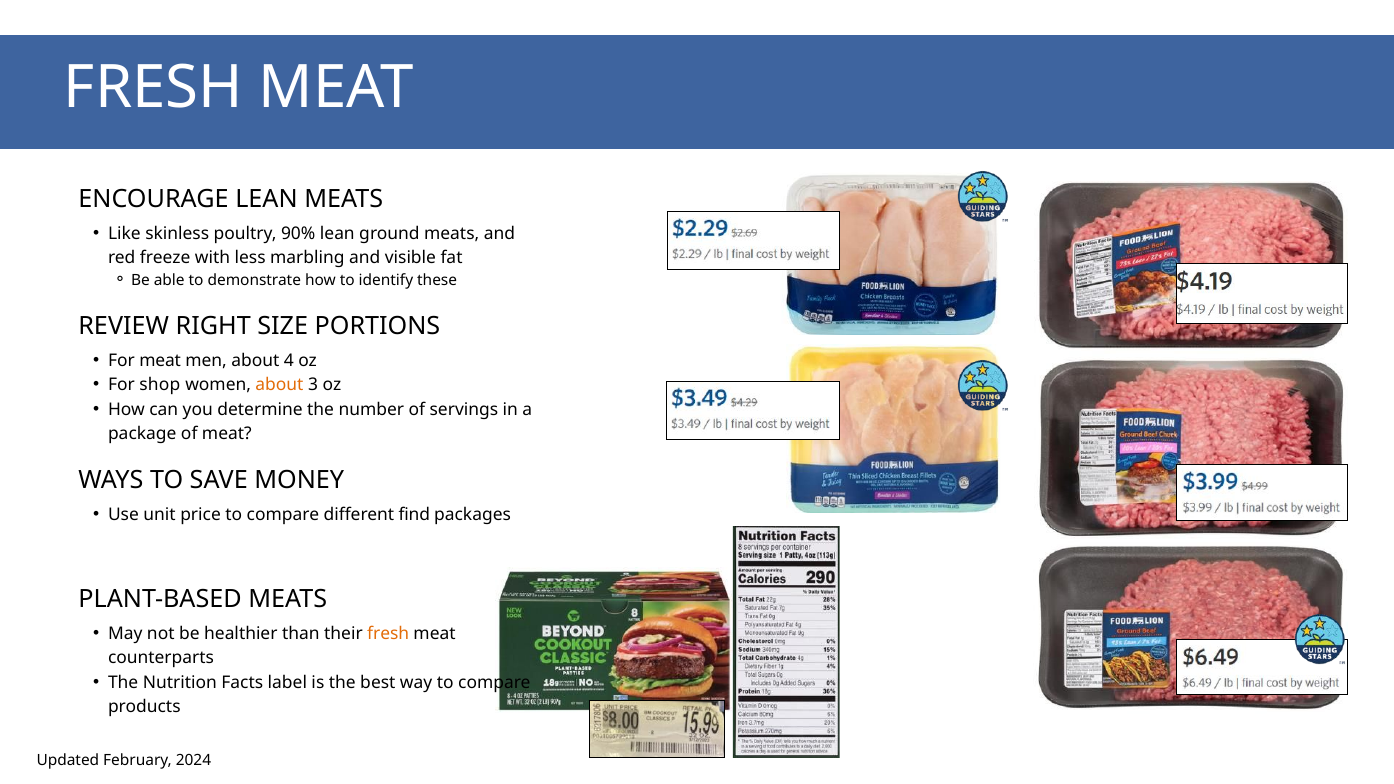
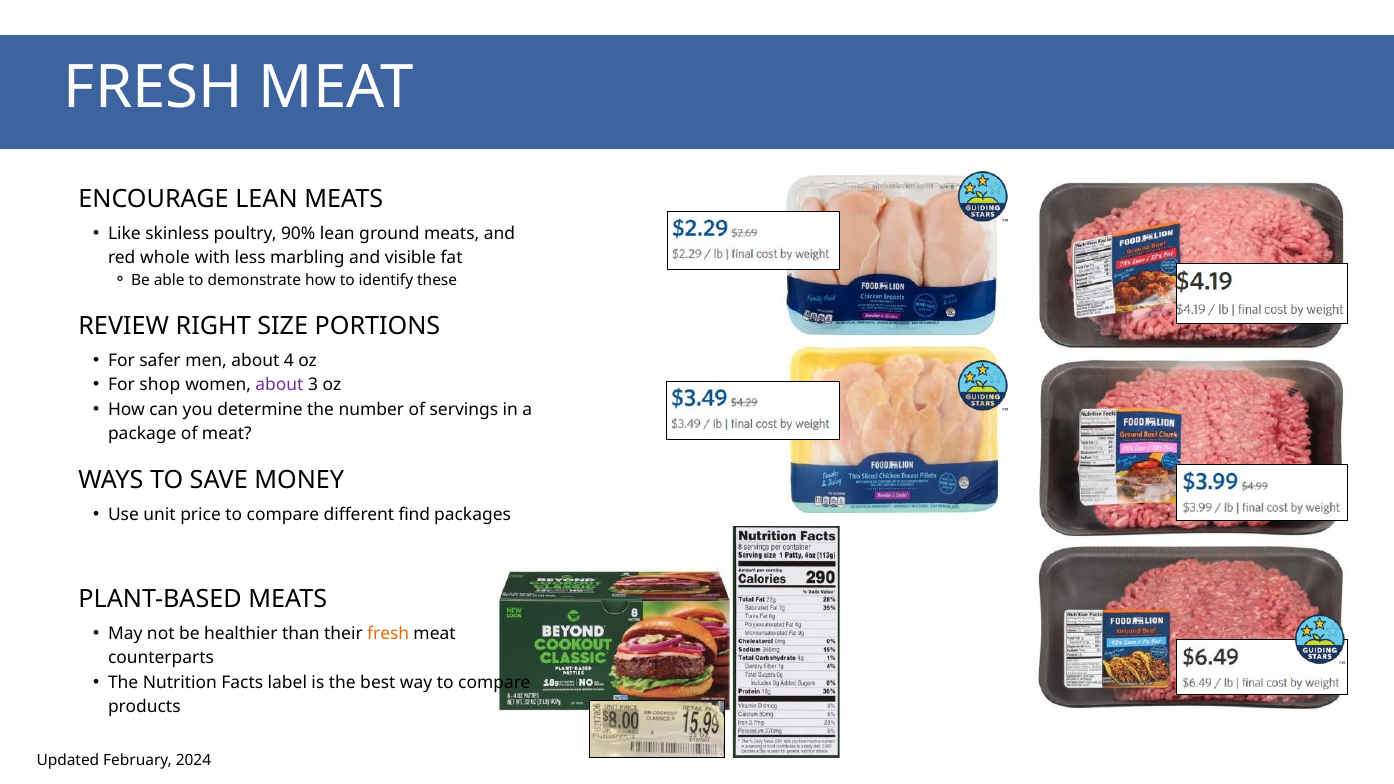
freeze: freeze -> whole
For meat: meat -> safer
about at (279, 385) colour: orange -> purple
